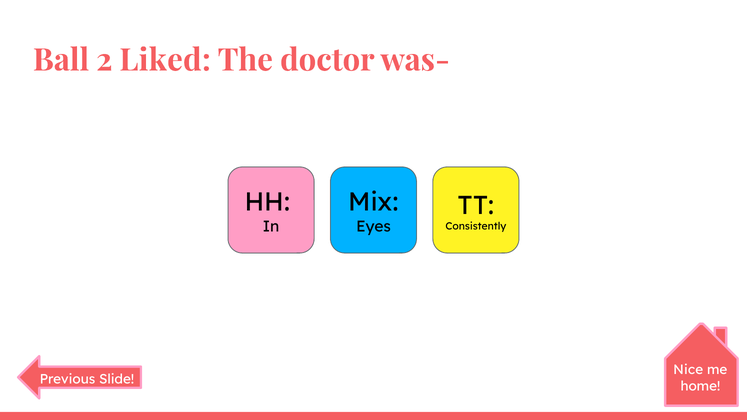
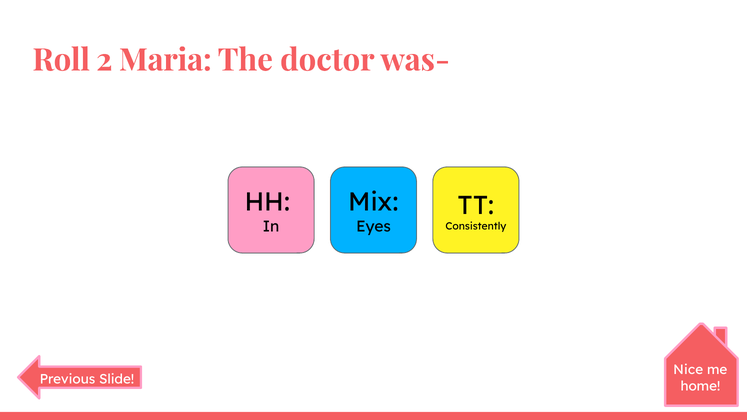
Ball: Ball -> Roll
Liked: Liked -> Maria
